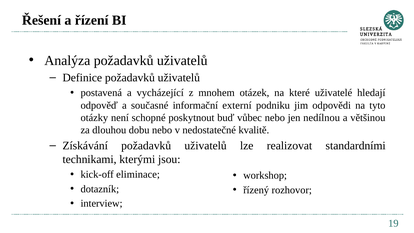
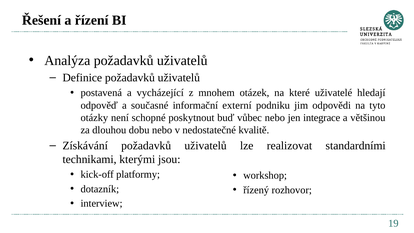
nedílnou: nedílnou -> integrace
eliminace: eliminace -> platformy
